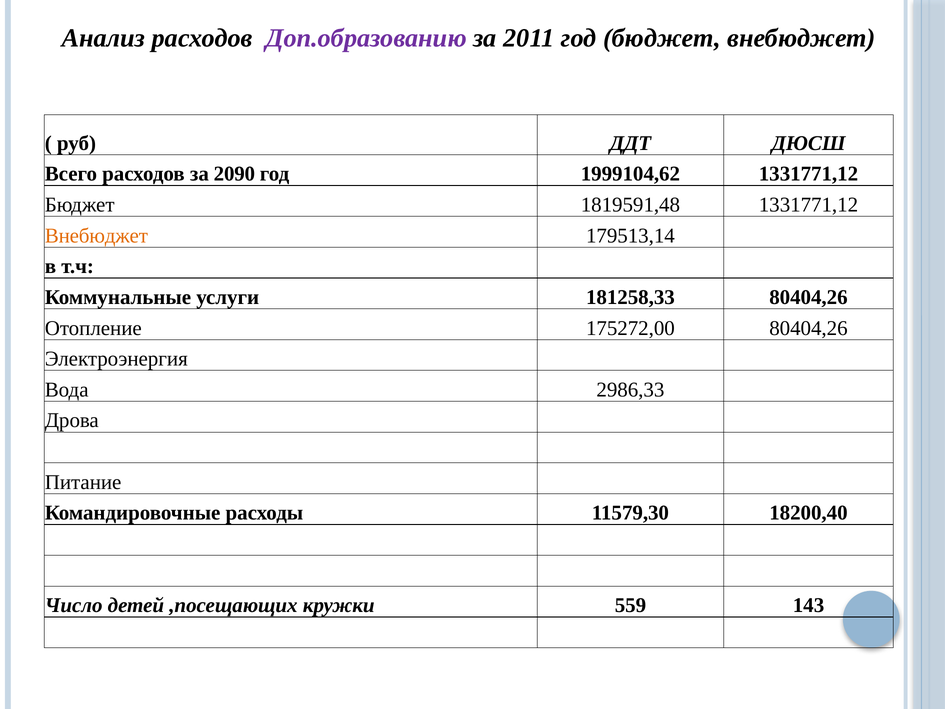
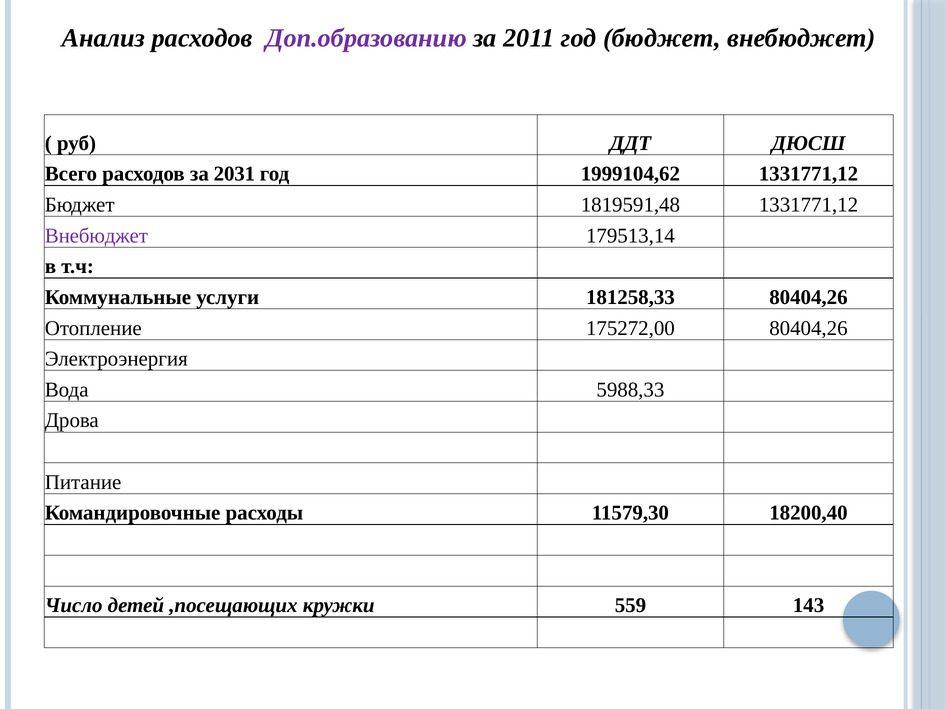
2090: 2090 -> 2031
Внебюджет at (96, 236) colour: orange -> purple
2986,33: 2986,33 -> 5988,33
